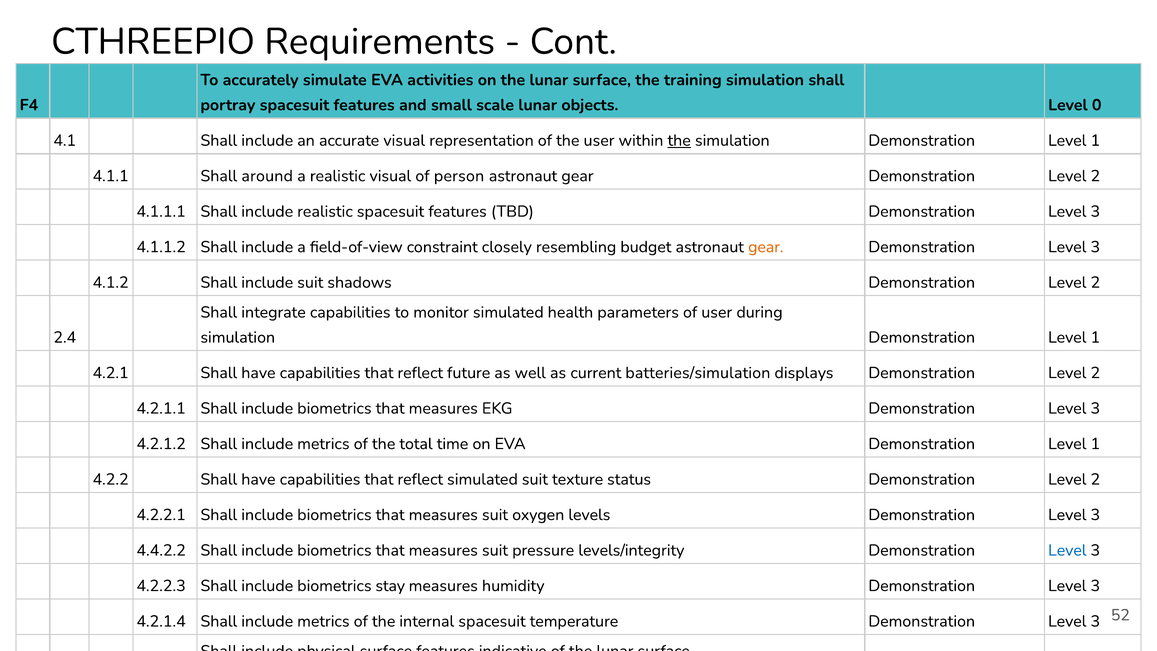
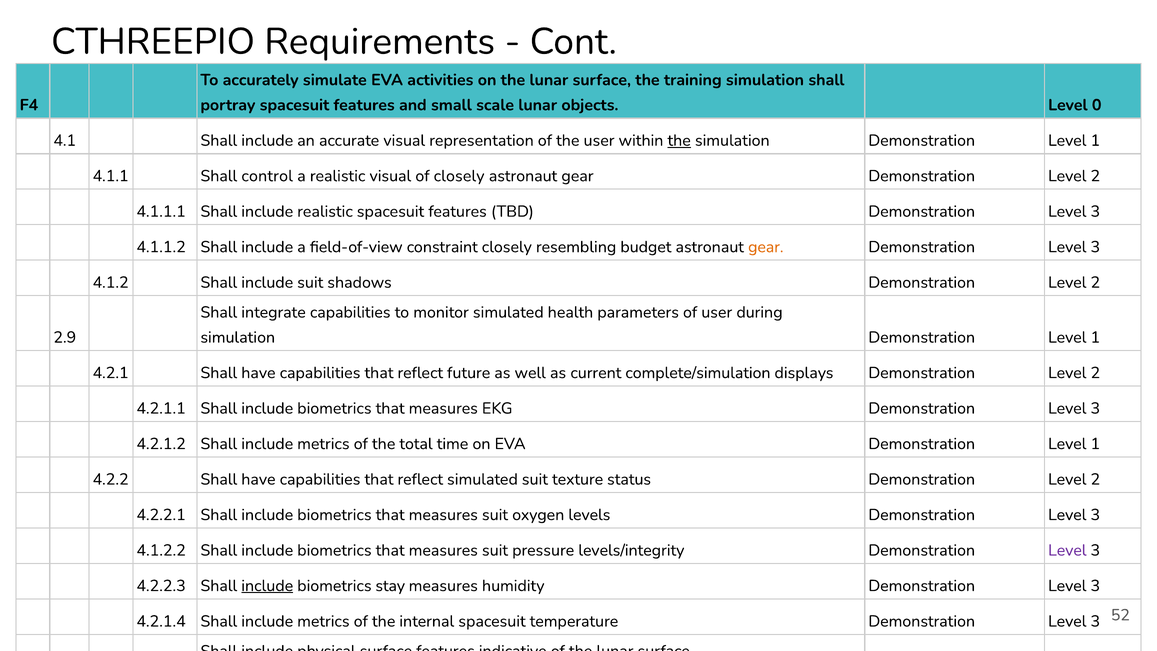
around: around -> control
of person: person -> closely
2.4: 2.4 -> 2.9
batteries/simulation: batteries/simulation -> complete/simulation
4.4.2.2: 4.4.2.2 -> 4.1.2.2
Level at (1067, 550) colour: blue -> purple
include at (267, 586) underline: none -> present
